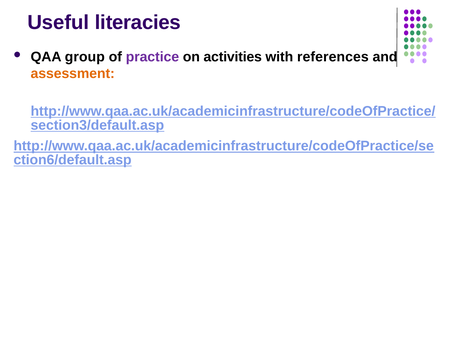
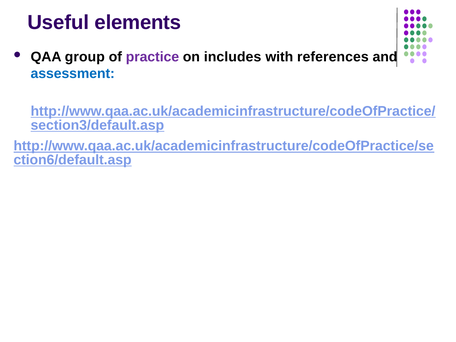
literacies: literacies -> elements
activities: activities -> includes
assessment colour: orange -> blue
